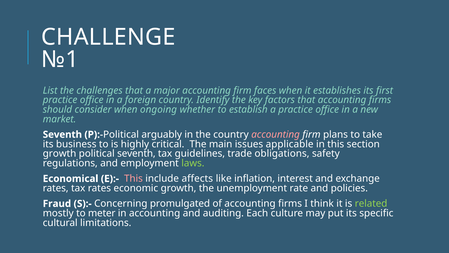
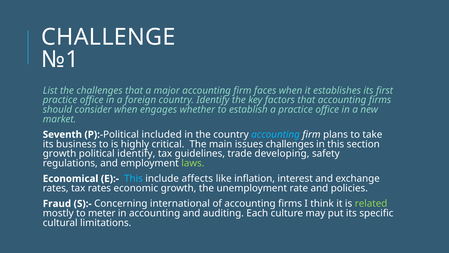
ongoing: ongoing -> engages
arguably: arguably -> included
accounting at (276, 134) colour: pink -> light blue
issues applicable: applicable -> challenges
political seventh: seventh -> identify
obligations: obligations -> developing
This at (133, 178) colour: pink -> light blue
promulgated: promulgated -> international
